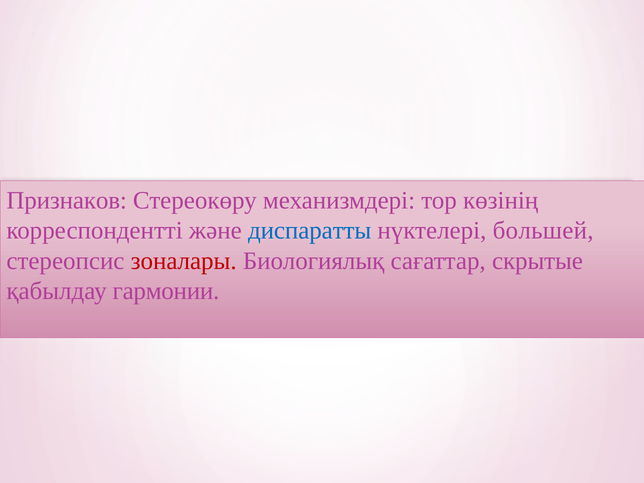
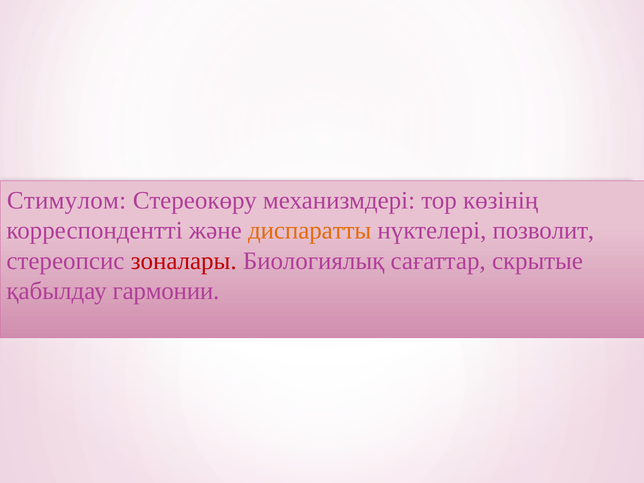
Признаков: Признаков -> Стимулом
диспаратты colour: blue -> orange
большей: большей -> позволит
